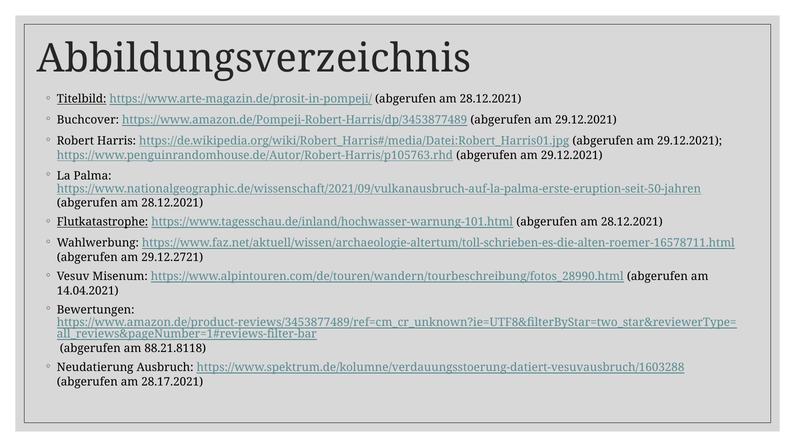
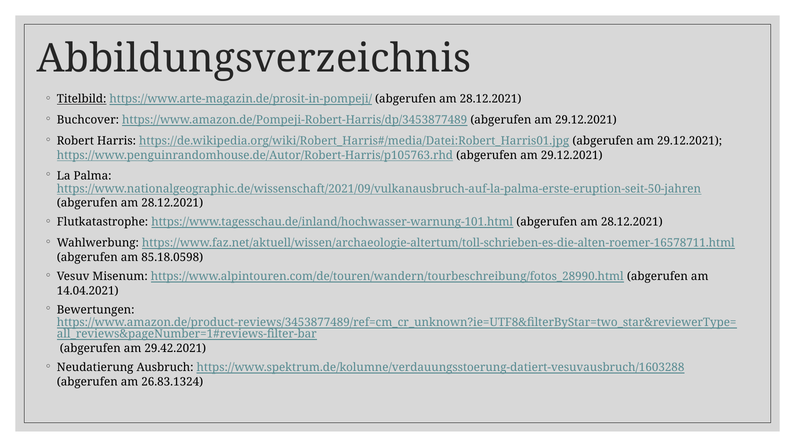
Flutkatastrophe underline: present -> none
29.12.2721: 29.12.2721 -> 85.18.0598
88.21.8118: 88.21.8118 -> 29.42.2021
28.17.2021: 28.17.2021 -> 26.83.1324
